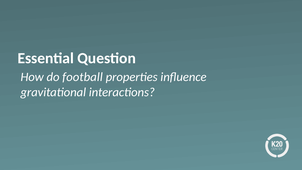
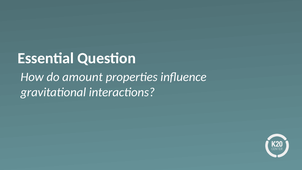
football: football -> amount
